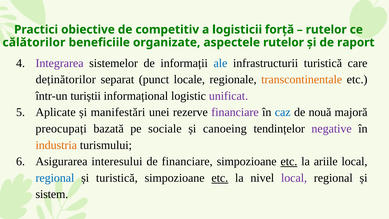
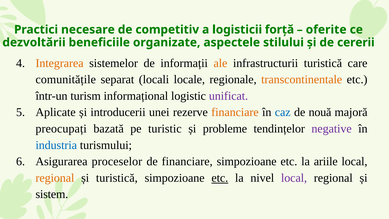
obiective: obiective -> necesare
rutelor at (326, 30): rutelor -> oferite
călătorilor: călătorilor -> dezvoltării
aspectele rutelor: rutelor -> stilului
raport: raport -> cererii
Integrarea colour: purple -> orange
ale colour: blue -> orange
deținătorilor: deținătorilor -> comunitățile
punct: punct -> locali
turiștii: turiștii -> turism
manifestări: manifestări -> introducerii
financiare at (235, 112) colour: purple -> orange
sociale: sociale -> turistic
canoeing: canoeing -> probleme
industria colour: orange -> blue
interesului: interesului -> proceselor
etc at (289, 161) underline: present -> none
regional at (55, 178) colour: blue -> orange
